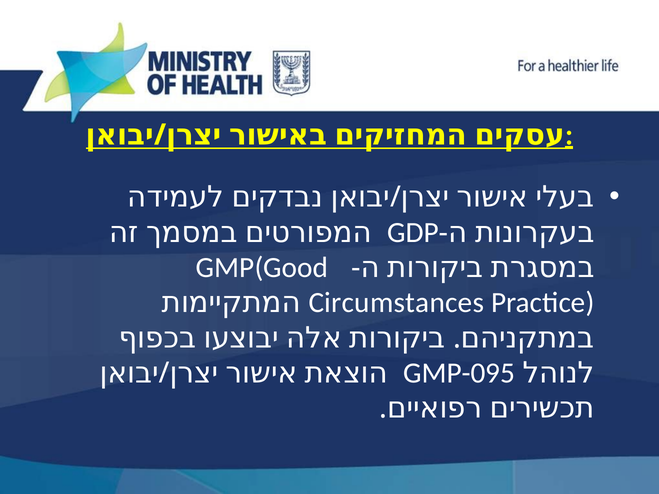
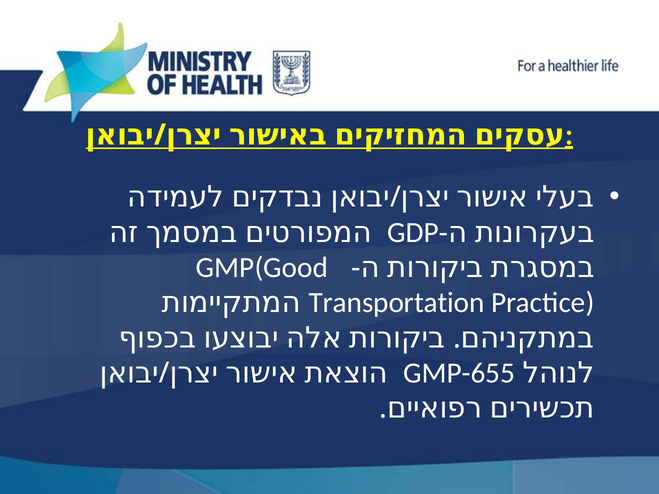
Circumstances: Circumstances -> Transportation
GMP-095: GMP-095 -> GMP-655
